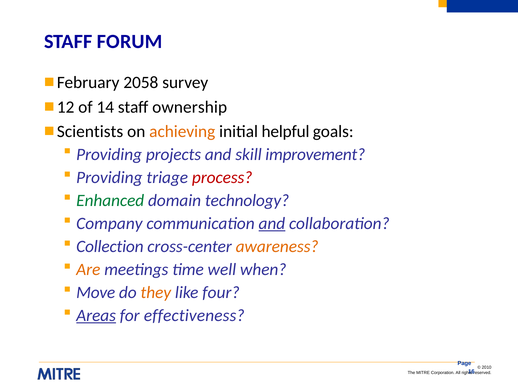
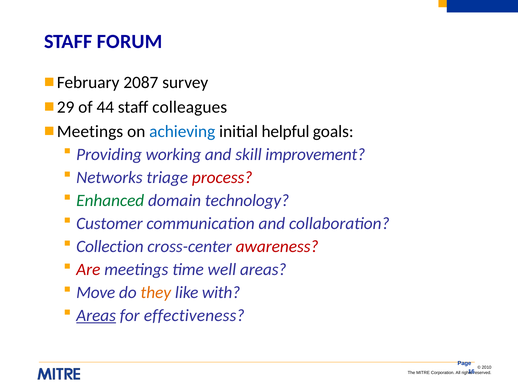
2058: 2058 -> 2087
12: 12 -> 29
14: 14 -> 44
ownership: ownership -> colleagues
Scientists at (90, 132): Scientists -> Meetings
achieving colour: orange -> blue
projects: projects -> working
Providing at (109, 178): Providing -> Networks
Company: Company -> Customer
and at (272, 224) underline: present -> none
awareness colour: orange -> red
Are colour: orange -> red
well when: when -> areas
four: four -> with
